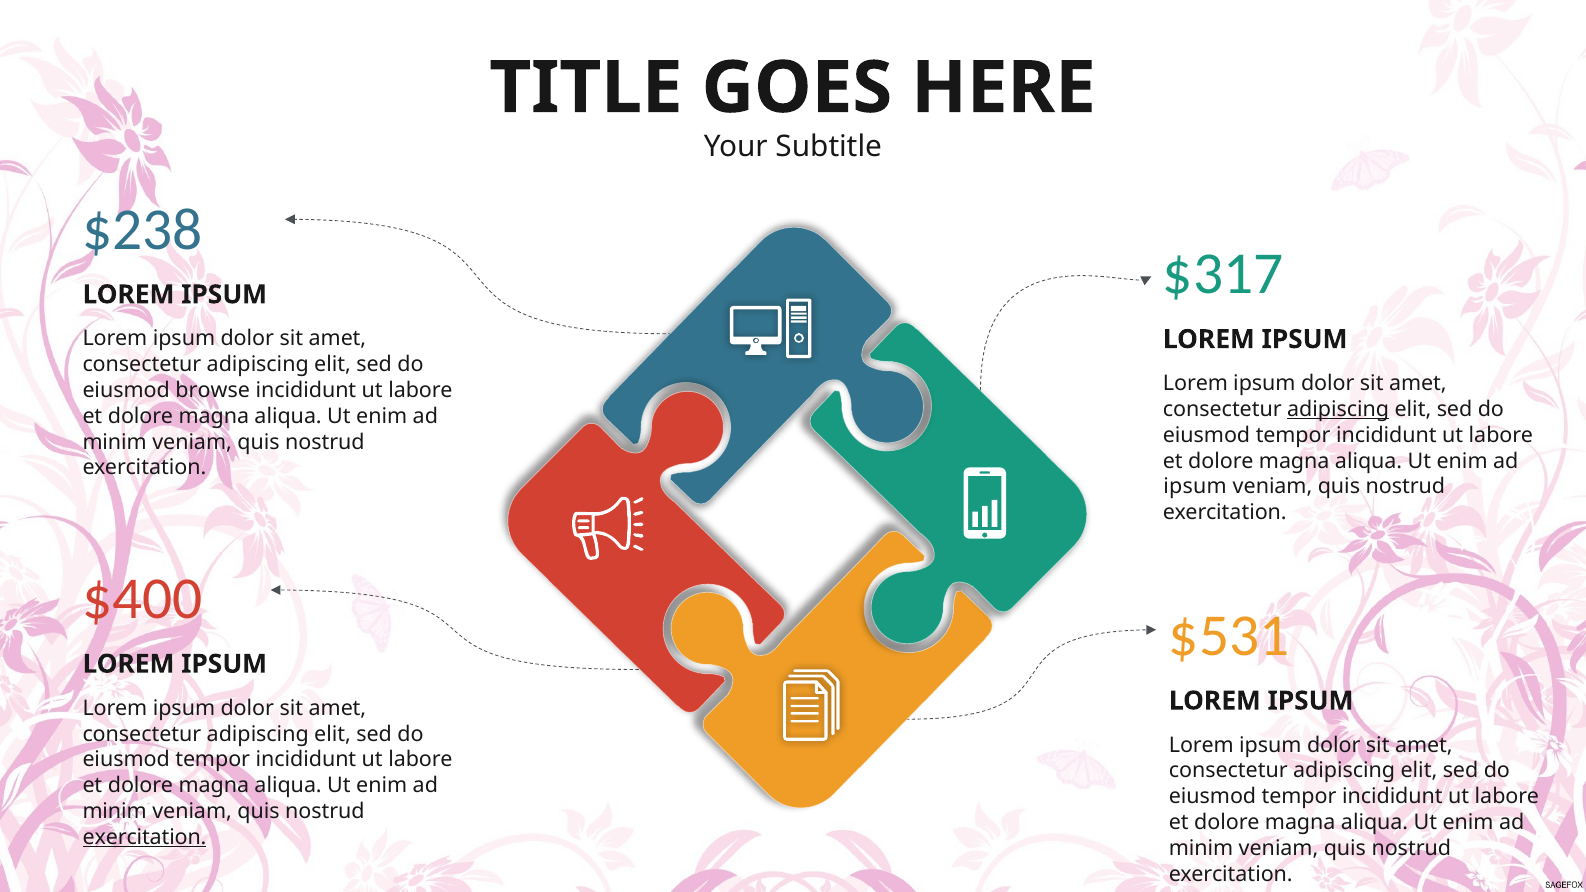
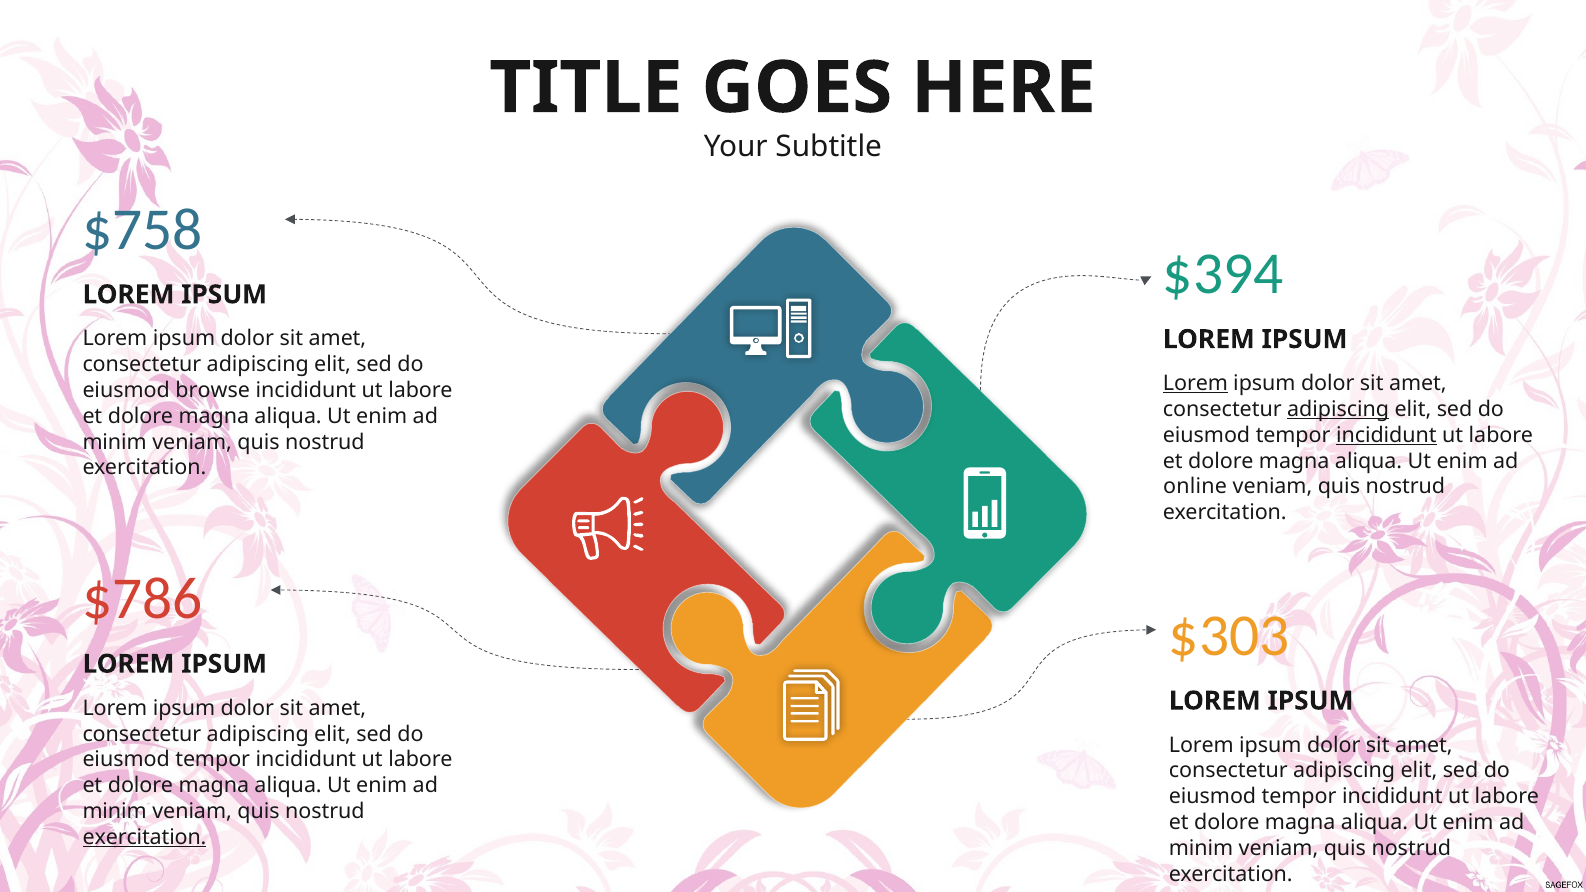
$238: $238 -> $758
$317: $317 -> $394
Lorem at (1195, 384) underline: none -> present
incididunt at (1386, 435) underline: none -> present
ipsum at (1195, 487): ipsum -> online
$400: $400 -> $786
$531: $531 -> $303
